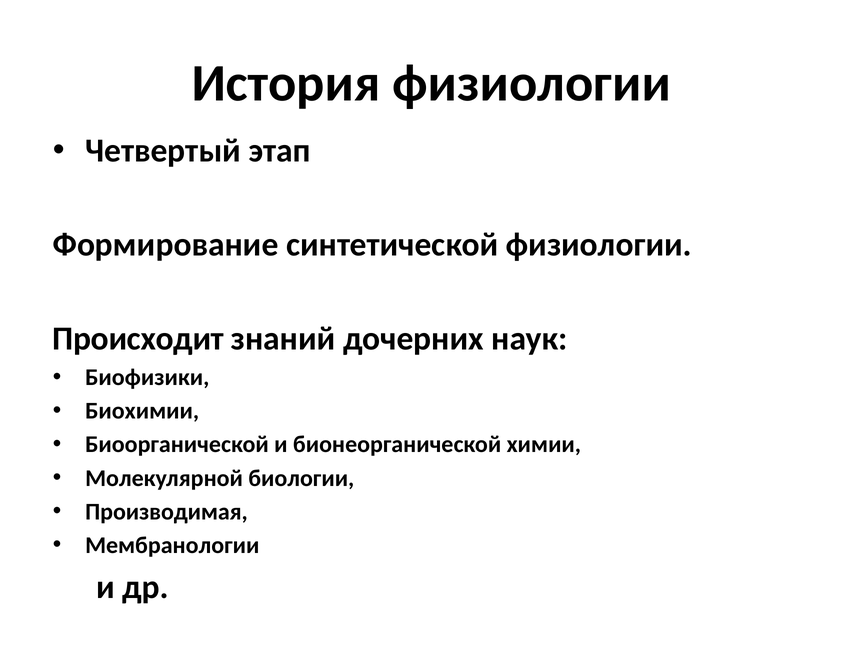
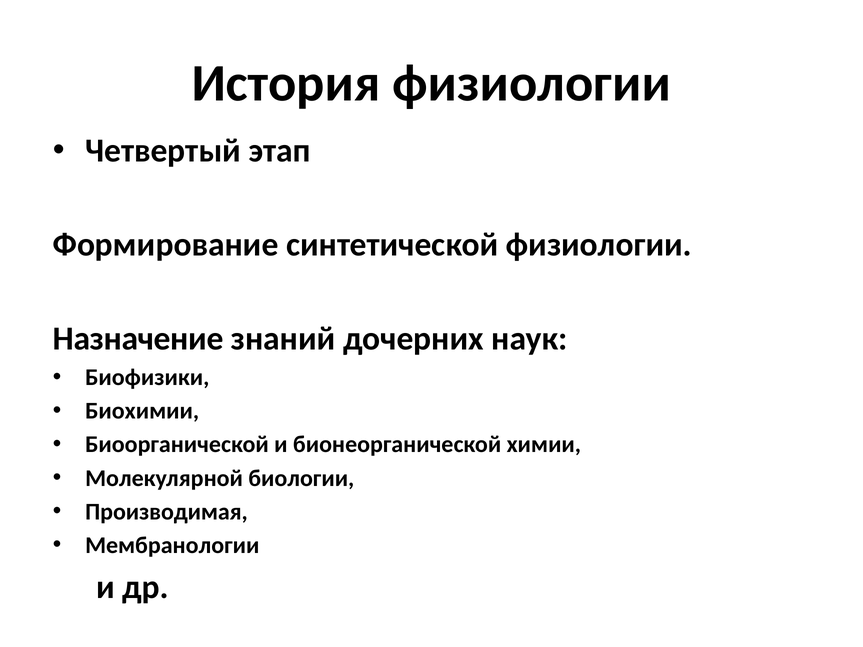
Происходит: Происходит -> Назначение
